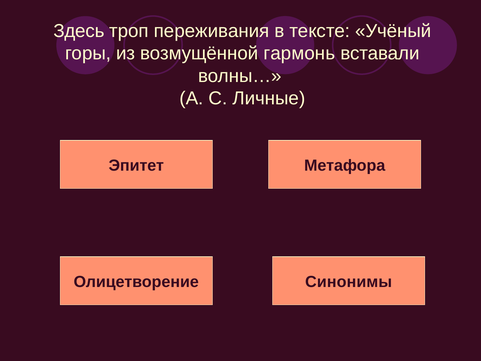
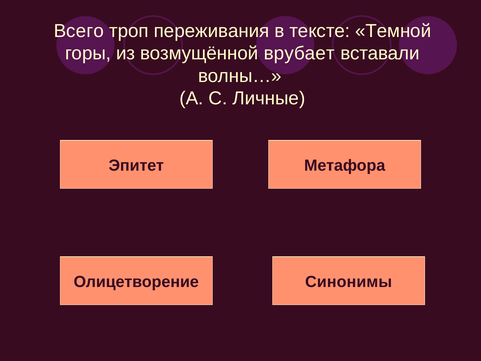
Здесь: Здесь -> Всего
Учёный: Учёный -> Темной
гармонь: гармонь -> врубает
